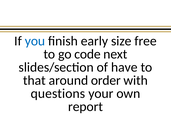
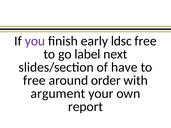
you colour: blue -> purple
size: size -> ldsc
code: code -> label
that at (34, 81): that -> free
questions: questions -> argument
